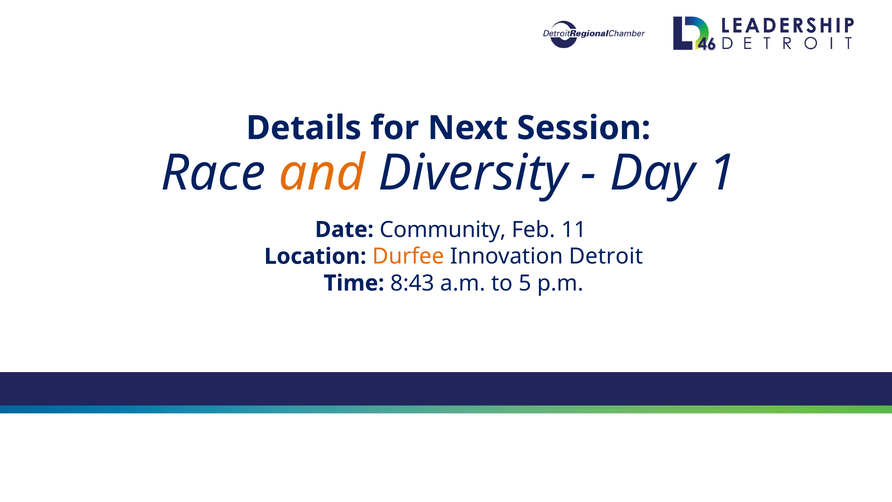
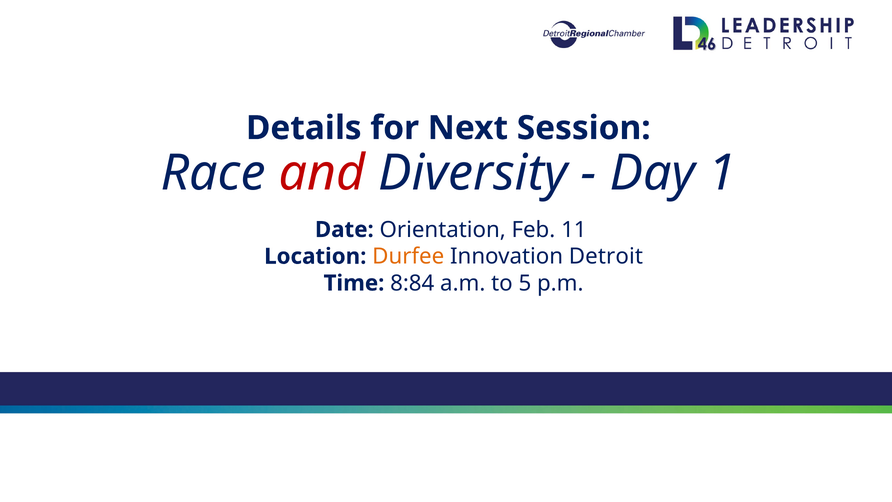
and colour: orange -> red
Community: Community -> Orientation
8:43: 8:43 -> 8:84
